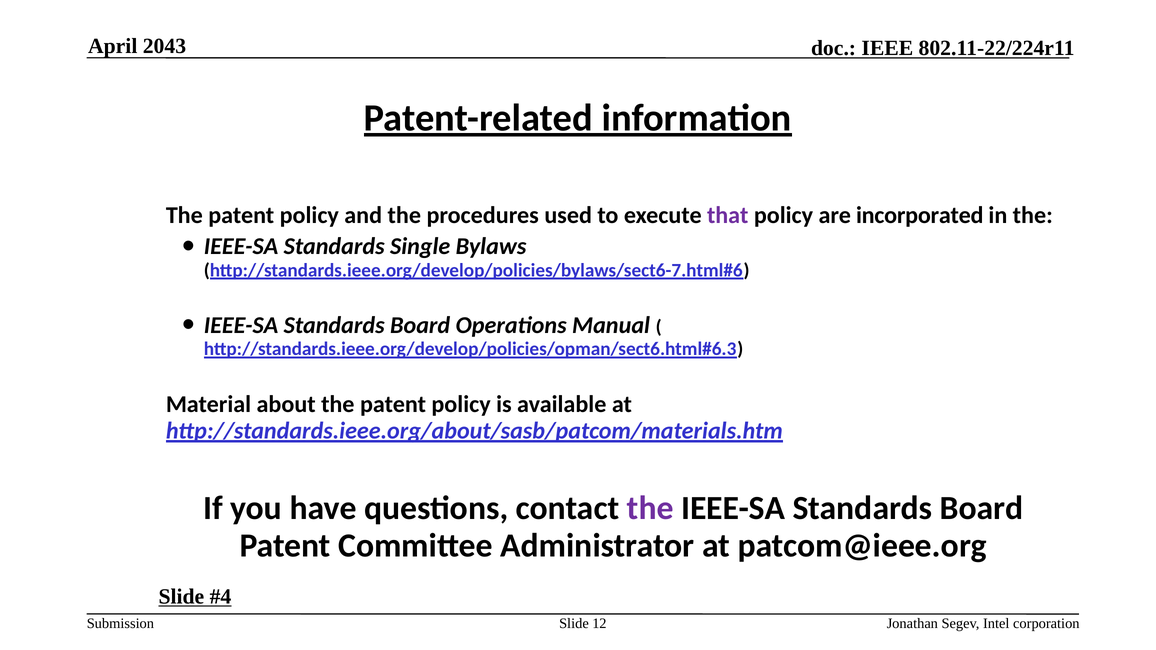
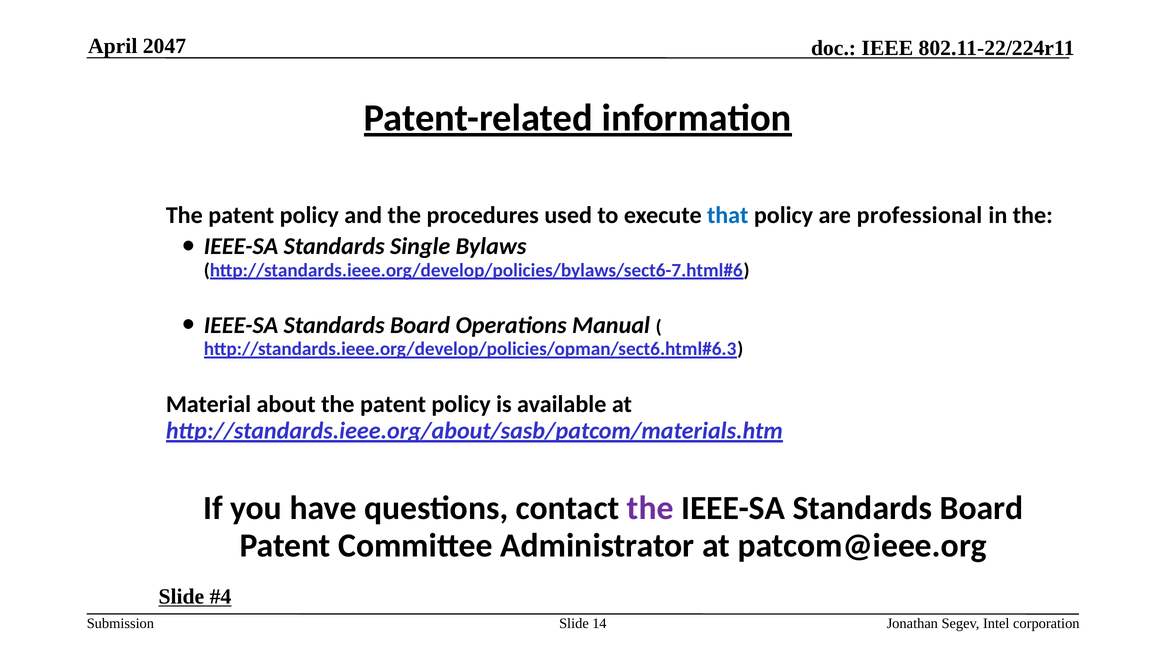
2043: 2043 -> 2047
that colour: purple -> blue
incorporated: incorporated -> professional
12: 12 -> 14
